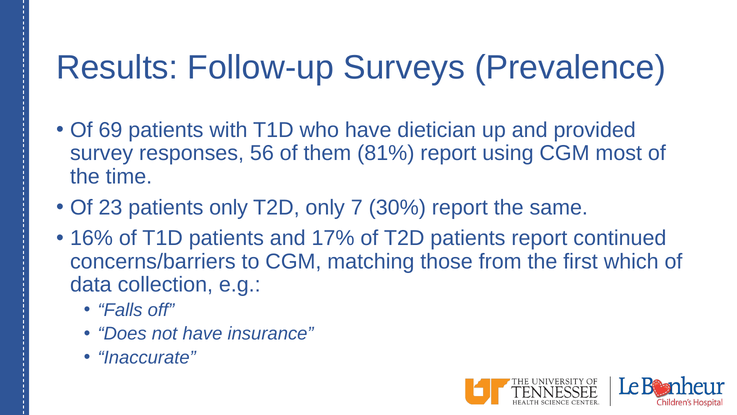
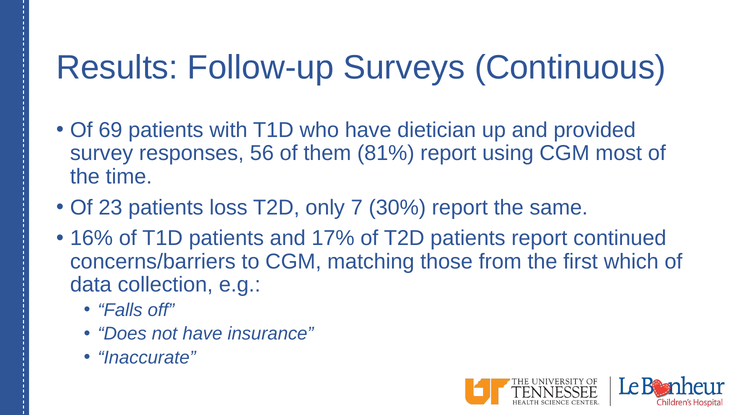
Prevalence: Prevalence -> Continuous
patients only: only -> loss
